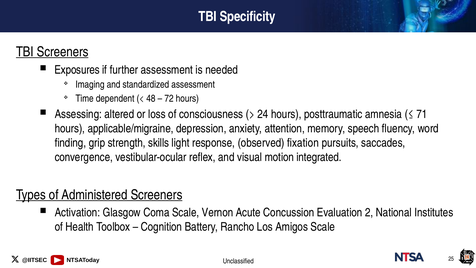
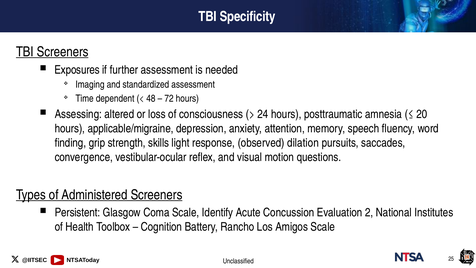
71: 71 -> 20
fixation: fixation -> dilation
integrated: integrated -> questions
Activation: Activation -> Persistent
Vernon: Vernon -> Identify
